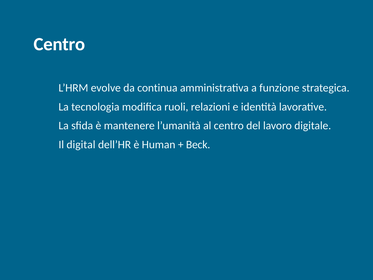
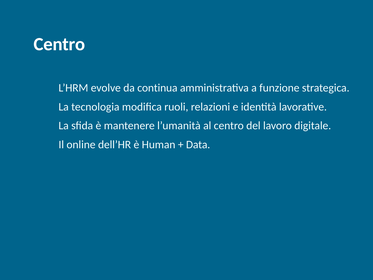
digital: digital -> online
Beck: Beck -> Data
